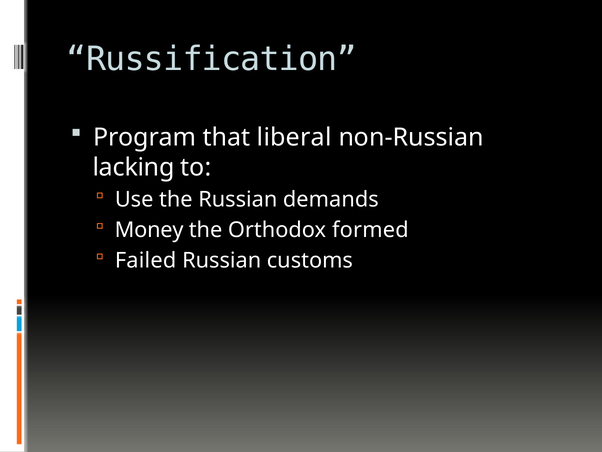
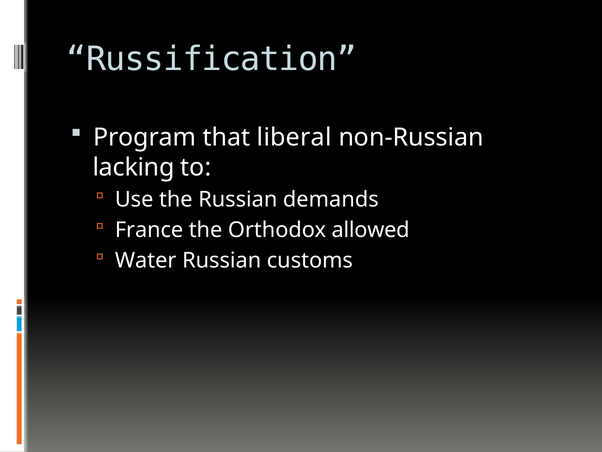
Money: Money -> France
formed: formed -> allowed
Failed: Failed -> Water
